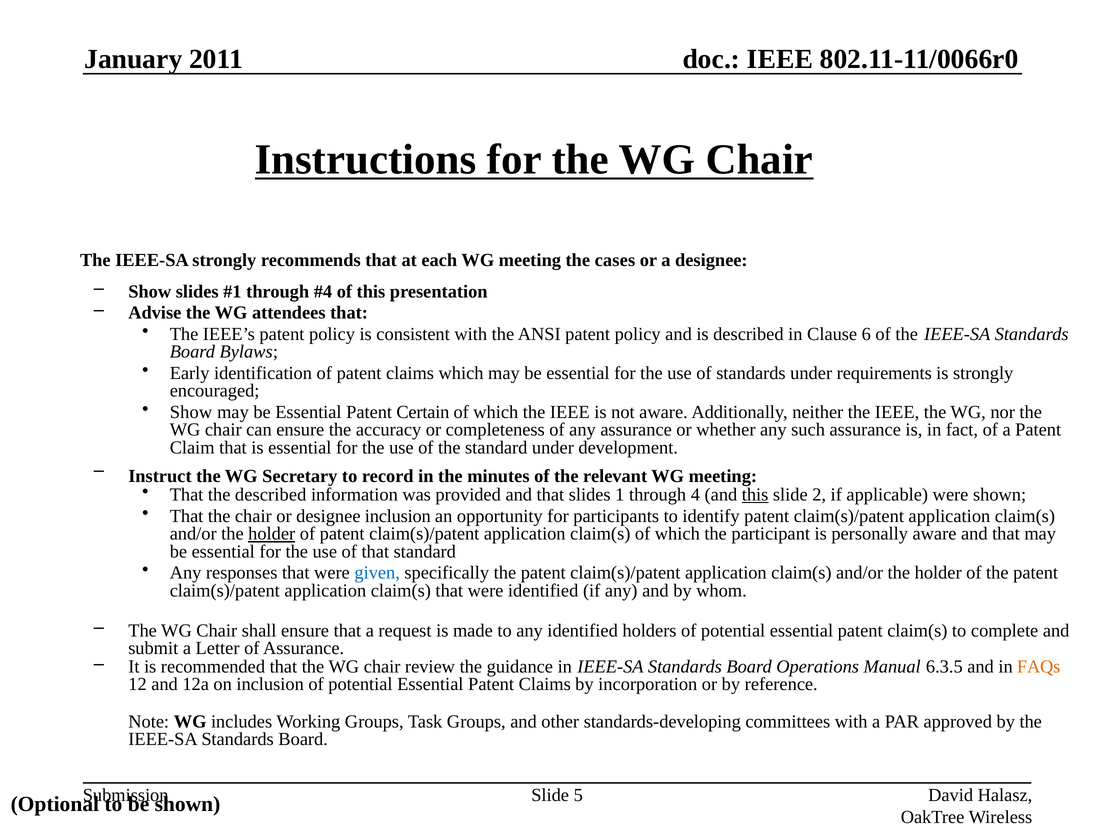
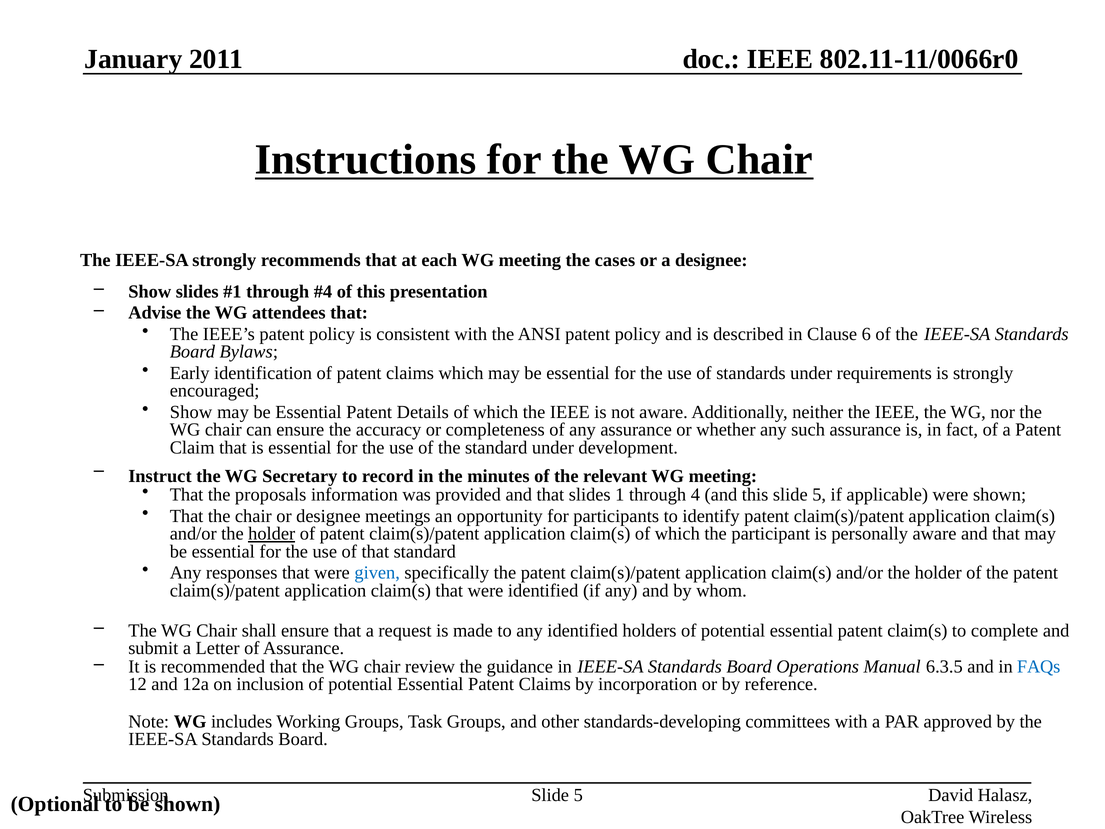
Certain: Certain -> Details
the described: described -> proposals
this at (755, 495) underline: present -> none
2 at (819, 495): 2 -> 5
designee inclusion: inclusion -> meetings
FAQs colour: orange -> blue
